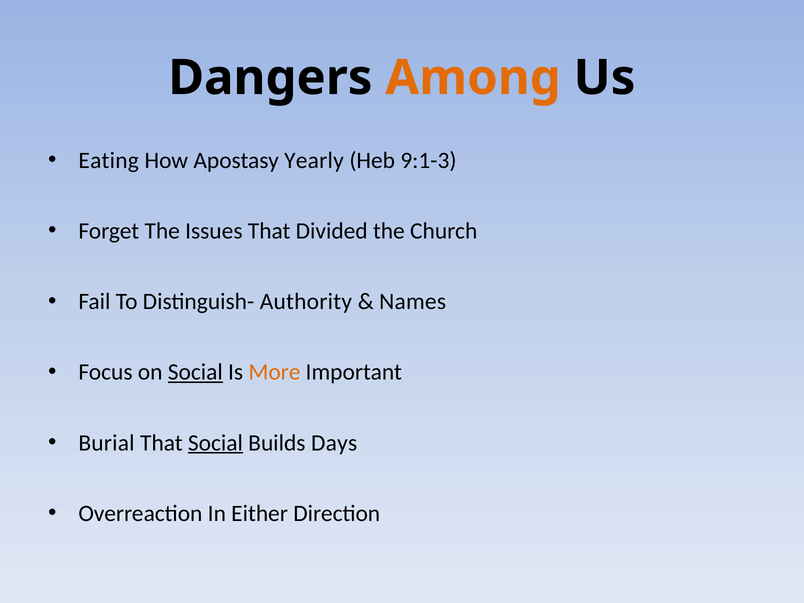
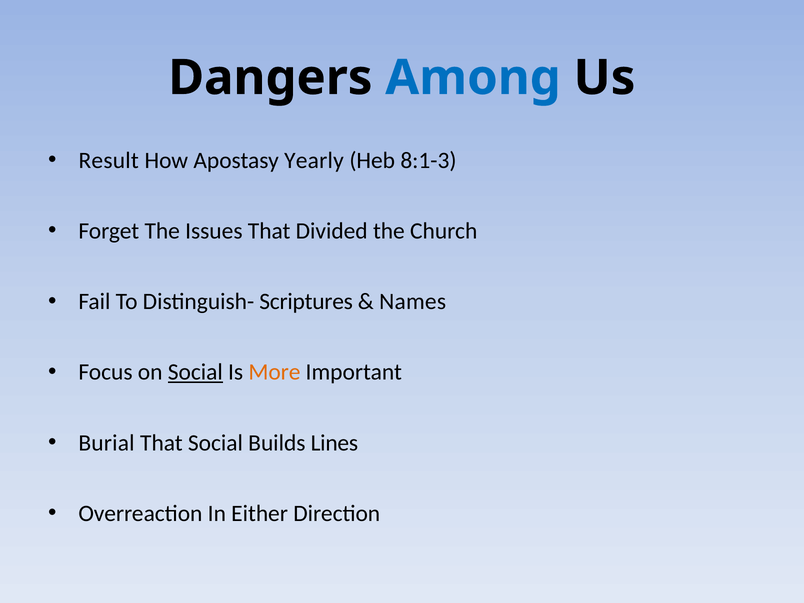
Among colour: orange -> blue
Eating: Eating -> Result
9:1-3: 9:1-3 -> 8:1-3
Authority: Authority -> Scriptures
Social at (215, 443) underline: present -> none
Days: Days -> Lines
